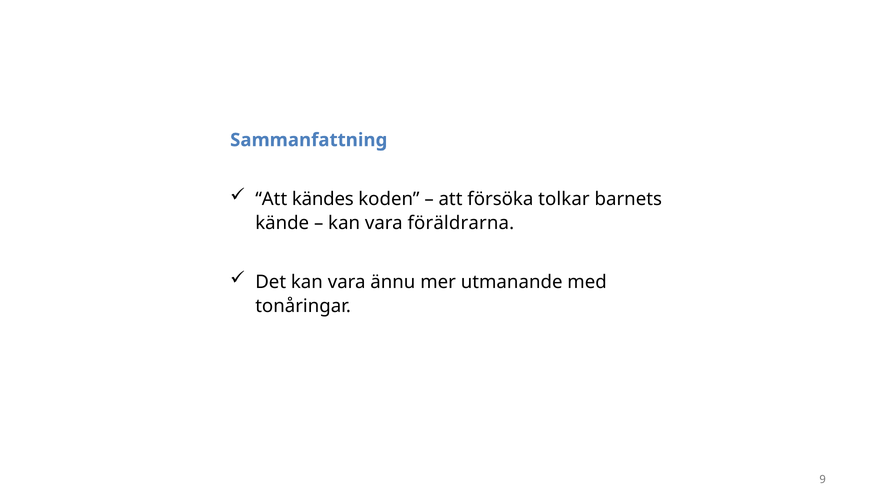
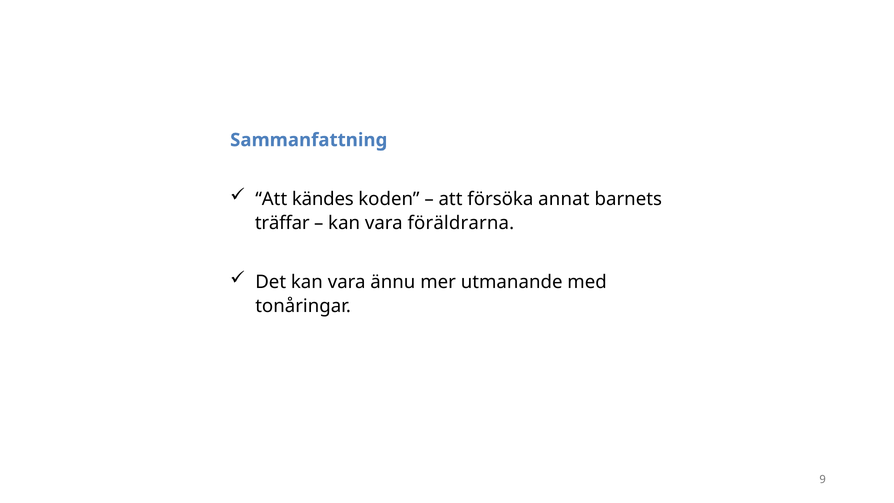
tolkar: tolkar -> annat
kände: kände -> träffar
